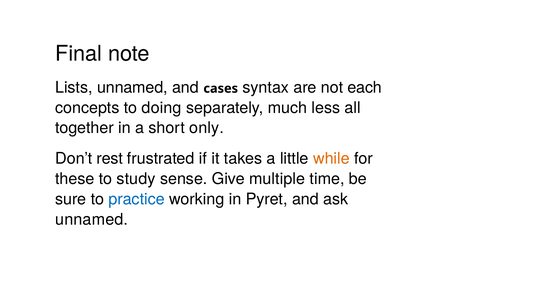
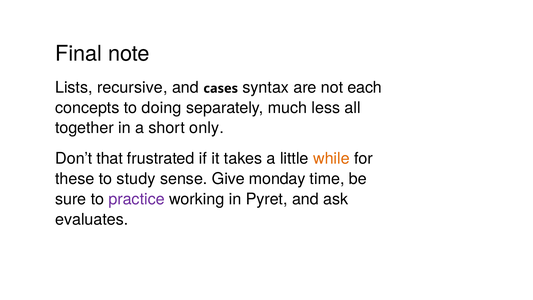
Lists unnamed: unnamed -> recursive
rest: rest -> that
multiple: multiple -> monday
practice colour: blue -> purple
unnamed at (92, 219): unnamed -> evaluates
